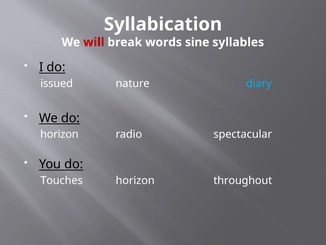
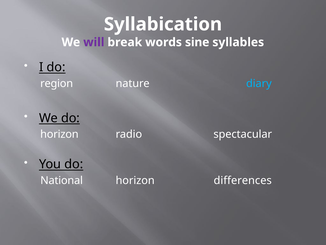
will colour: red -> purple
issued: issued -> region
Touches: Touches -> National
throughout: throughout -> differences
